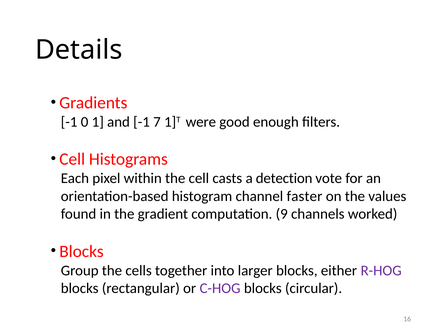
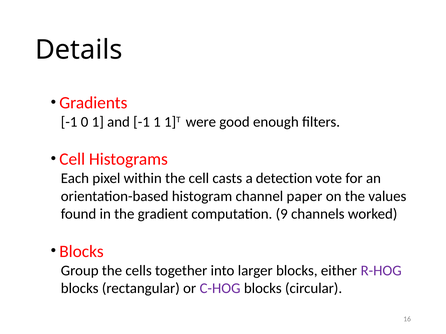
-1 7: 7 -> 1
faster: faster -> paper
